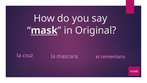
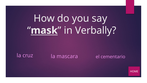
Original: Original -> Verbally
